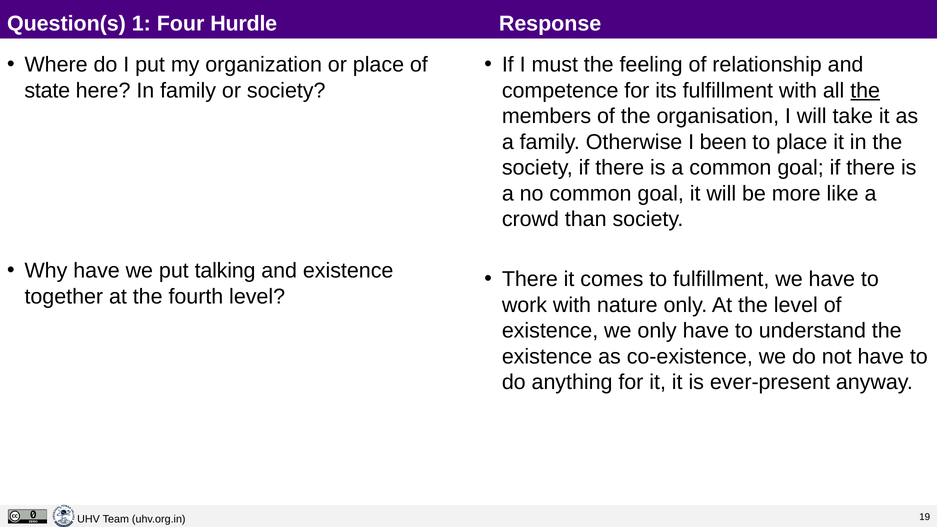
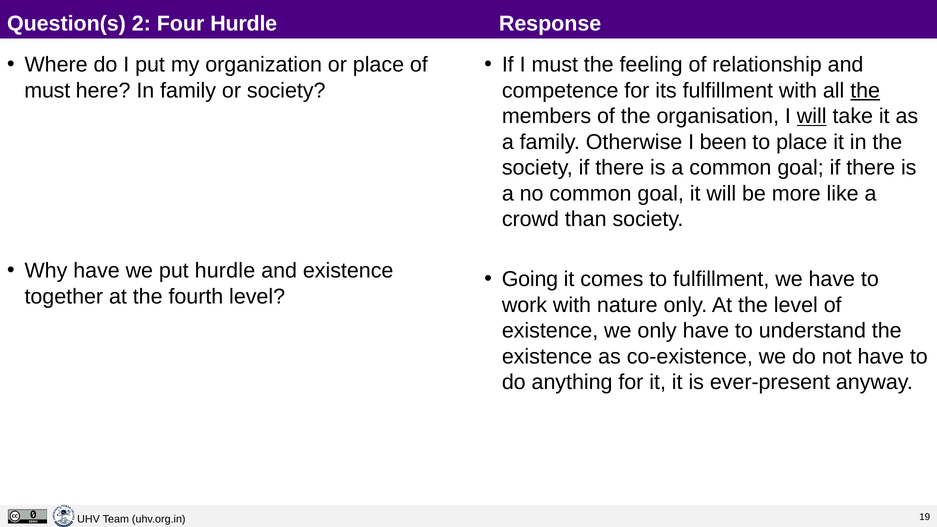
1: 1 -> 2
state at (47, 90): state -> must
will at (812, 116) underline: none -> present
put talking: talking -> hurdle
There at (530, 279): There -> Going
